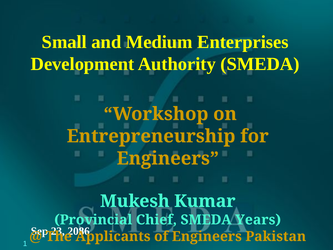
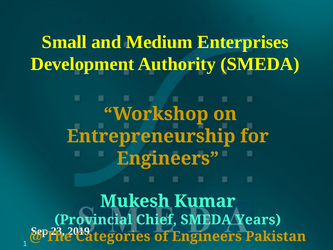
2086: 2086 -> 2019
Applicants: Applicants -> Categories
